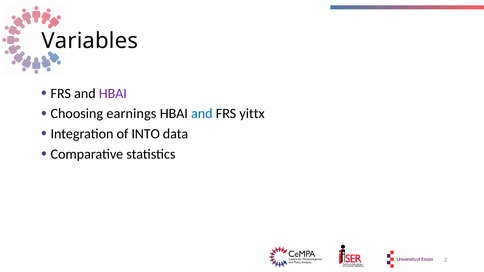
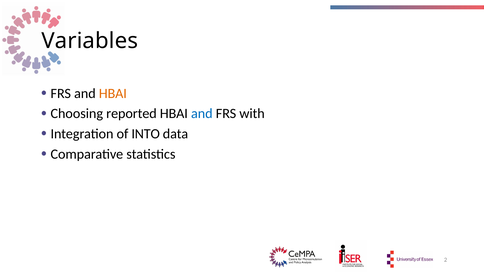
HBAI at (113, 93) colour: purple -> orange
earnings: earnings -> reported
yittx: yittx -> with
